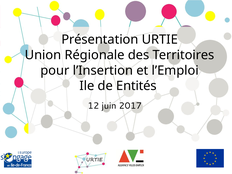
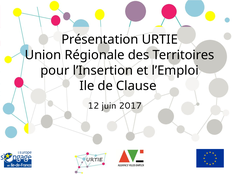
Entités: Entités -> Clause
